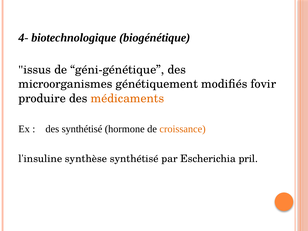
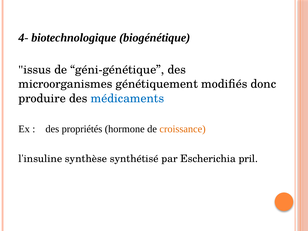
fovir: fovir -> donc
médicaments colour: orange -> blue
des synthétisé: synthétisé -> propriétés
